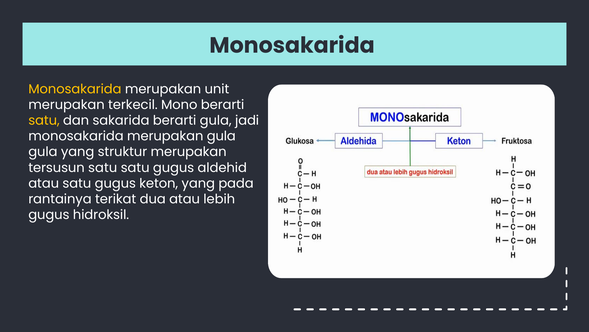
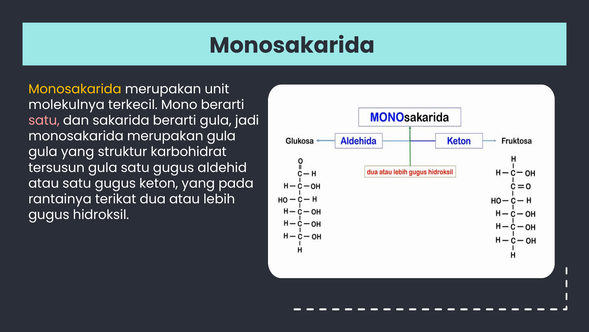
merupakan at (67, 105): merupakan -> molekulnya
satu at (44, 120) colour: yellow -> pink
struktur merupakan: merupakan -> karbohidrat
tersusun satu: satu -> gula
